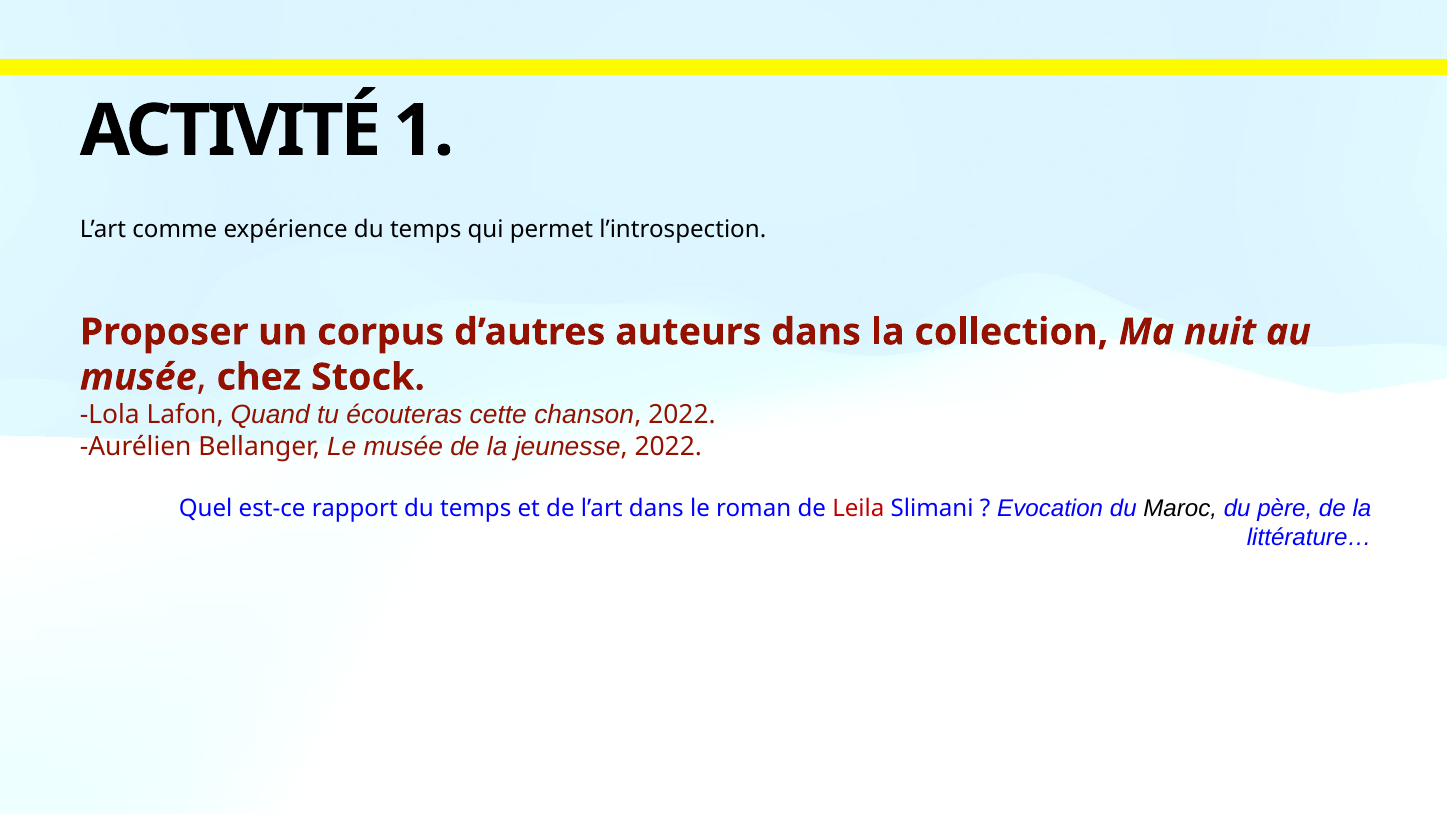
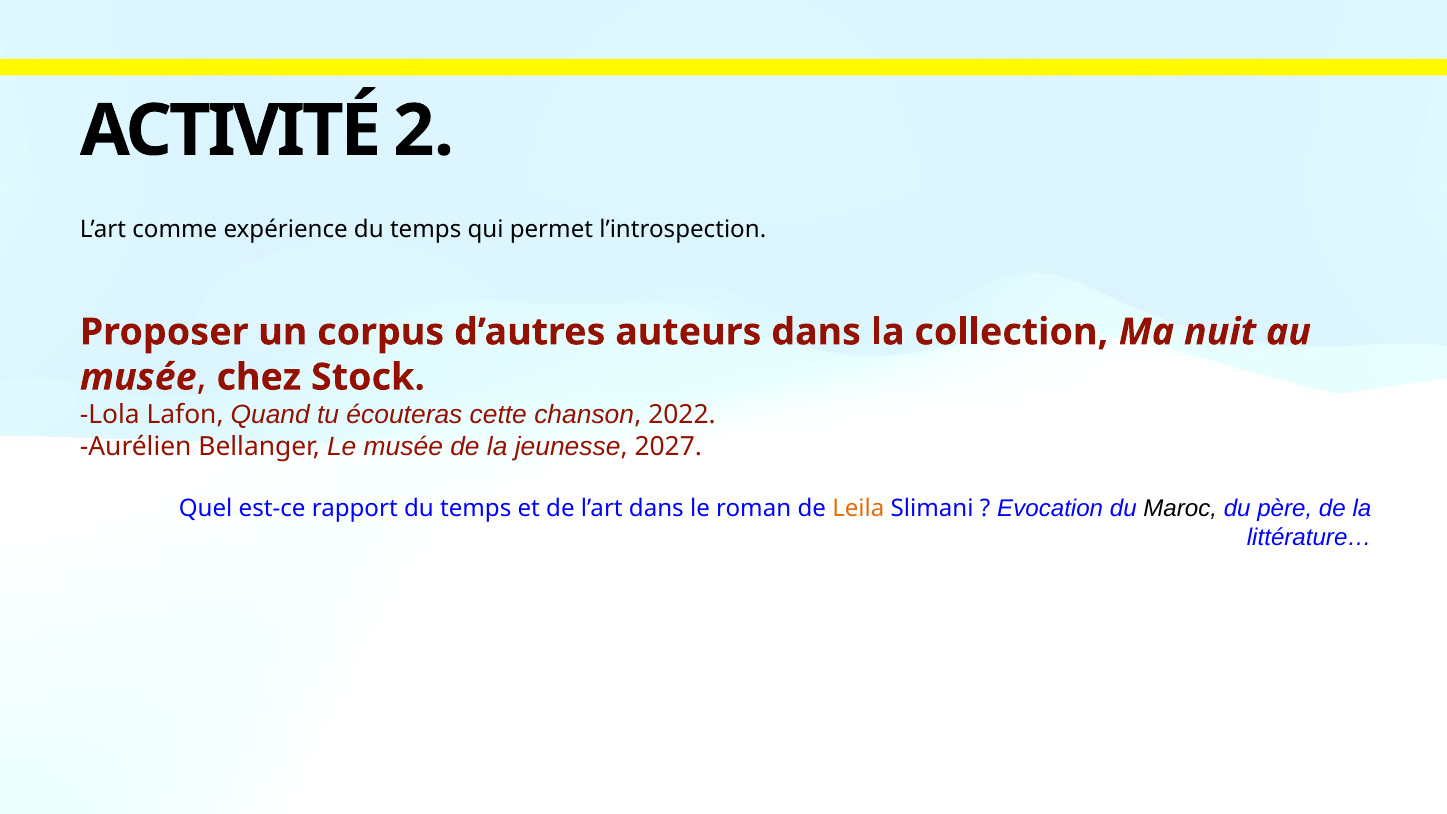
1: 1 -> 2
2022 at (668, 447): 2022 -> 2027
Leila colour: red -> orange
